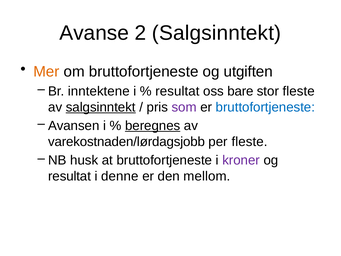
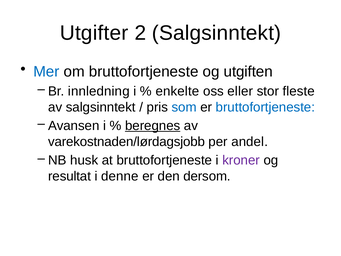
Avanse: Avanse -> Utgifter
Mer colour: orange -> blue
inntektene: inntektene -> innledning
resultat at (177, 91): resultat -> enkelte
bare: bare -> eller
salgsinntekt at (101, 107) underline: present -> none
som colour: purple -> blue
per fleste: fleste -> andel
mellom: mellom -> dersom
